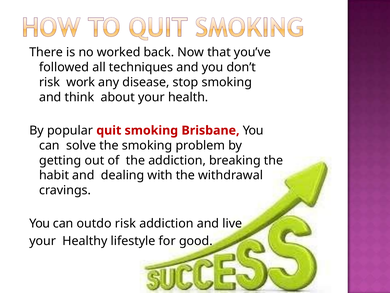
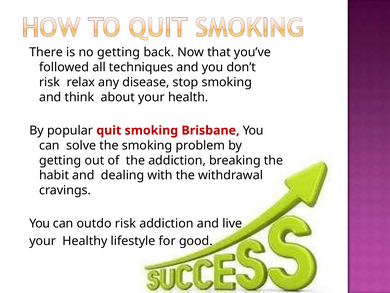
no worked: worked -> getting
work: work -> relax
